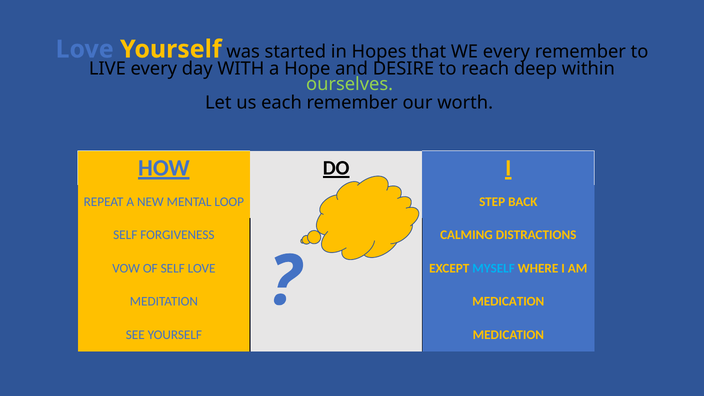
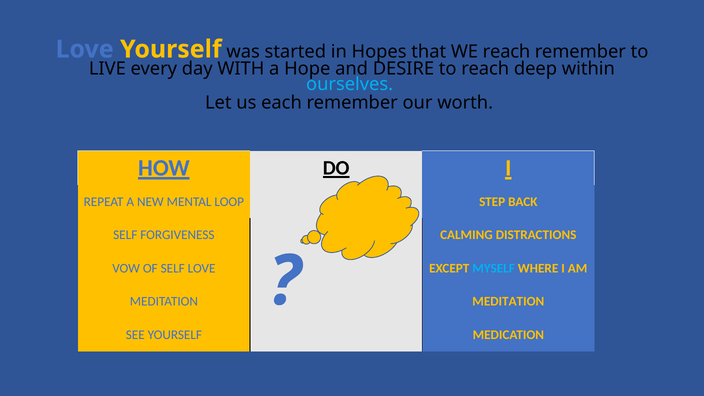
WE every: every -> reach
ourselves colour: light green -> light blue
MEDITATION MEDICATION: MEDICATION -> MEDITATION
